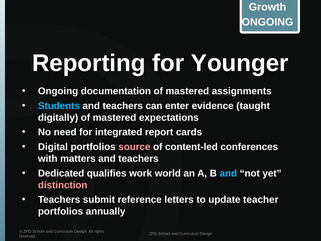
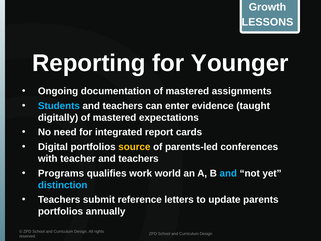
ONGOING at (268, 22): ONGOING -> LESSONS
source colour: pink -> yellow
content-led: content-led -> parents-led
matters: matters -> teacher
Dedicated: Dedicated -> Programs
distinction colour: pink -> light blue
teacher: teacher -> parents
